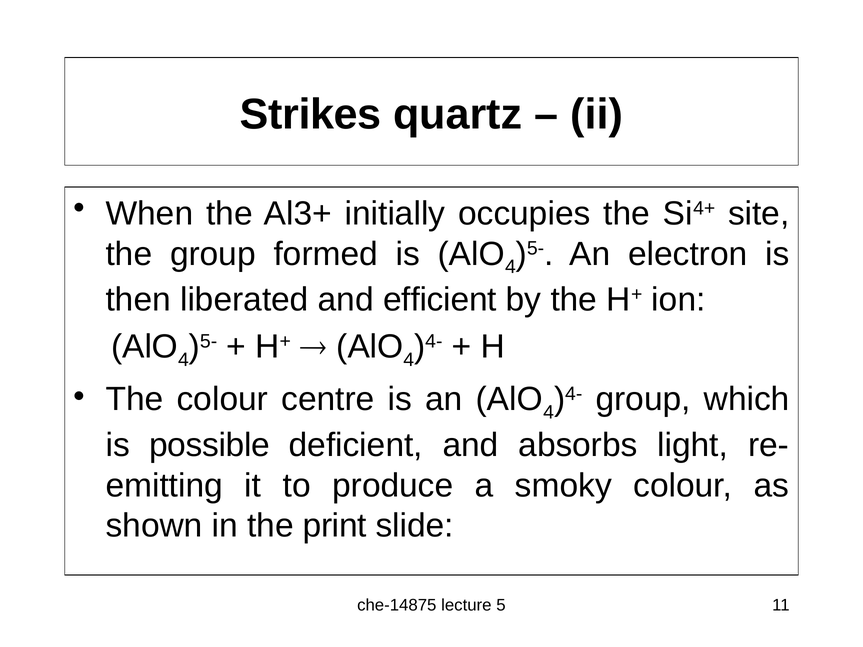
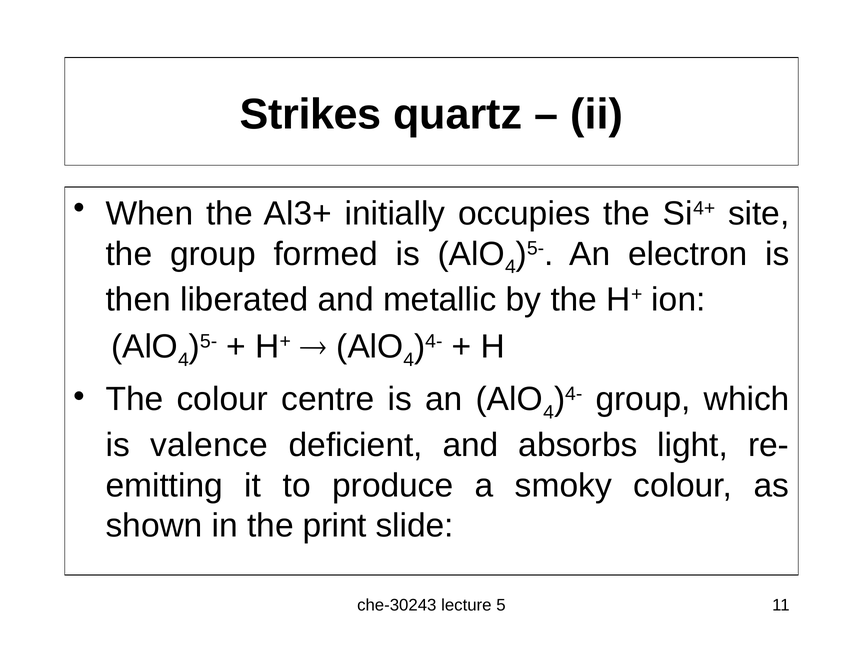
efficient: efficient -> metallic
possible: possible -> valence
che-14875: che-14875 -> che-30243
